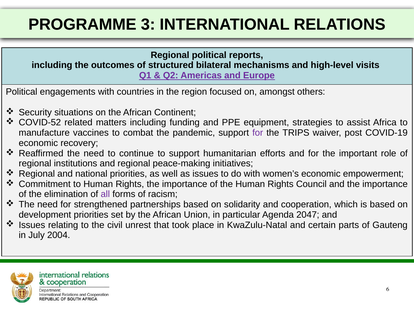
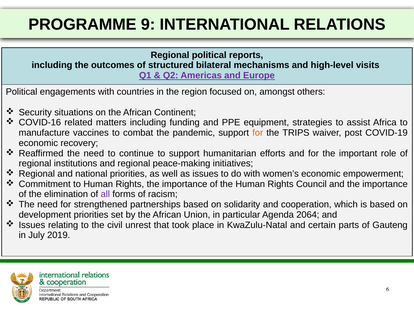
3: 3 -> 9
COVID-52: COVID-52 -> COVID-16
for at (258, 133) colour: purple -> orange
2047: 2047 -> 2064
2004: 2004 -> 2019
